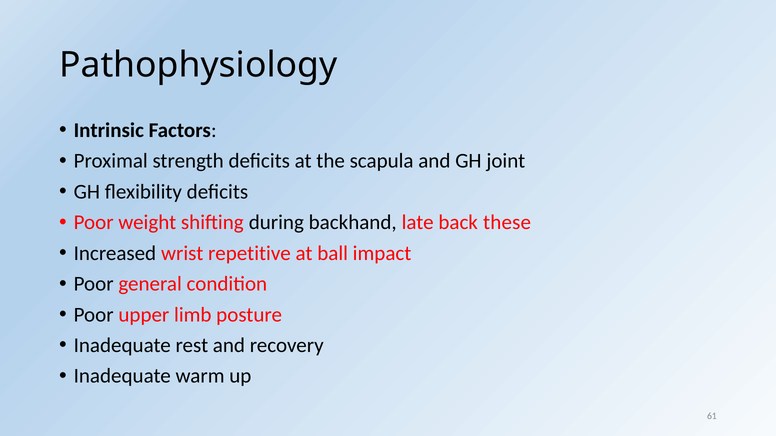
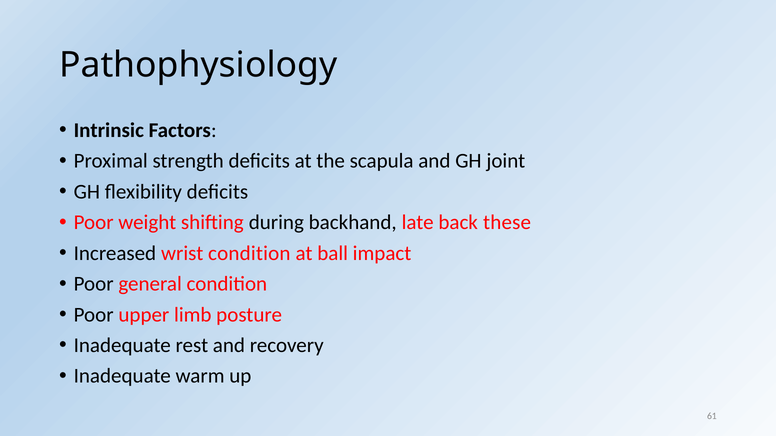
wrist repetitive: repetitive -> condition
